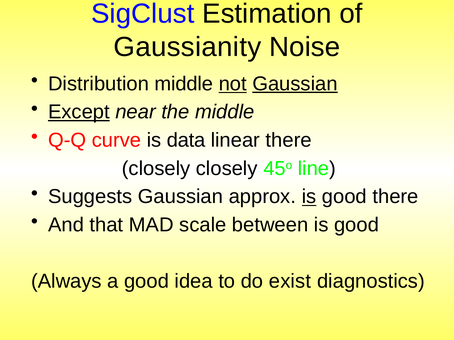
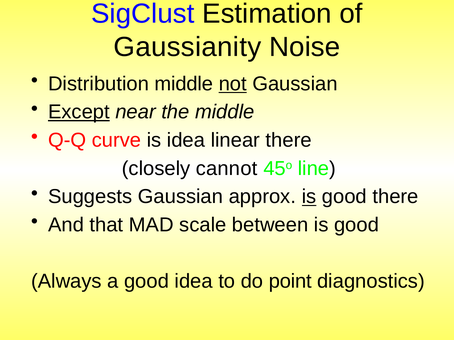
Gaussian at (295, 84) underline: present -> none
is data: data -> idea
closely closely: closely -> cannot
exist: exist -> point
